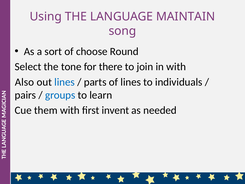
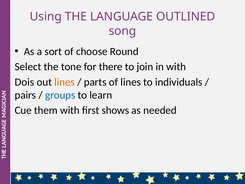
MAINTAIN: MAINTAIN -> OUTLINED
Also: Also -> Dois
lines at (65, 82) colour: blue -> orange
invent: invent -> shows
